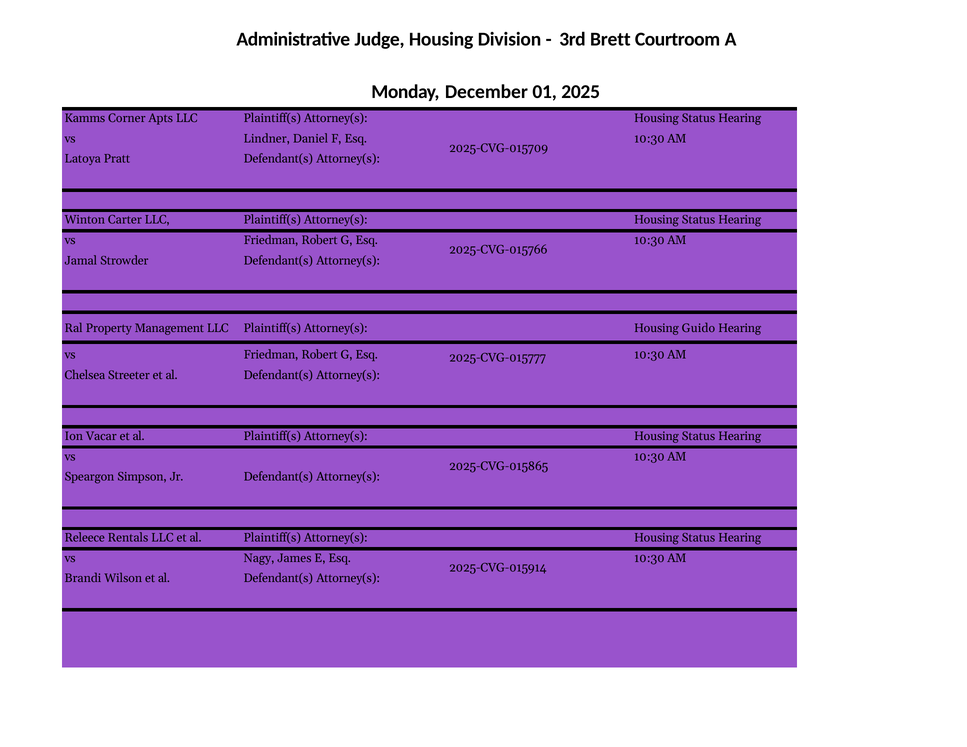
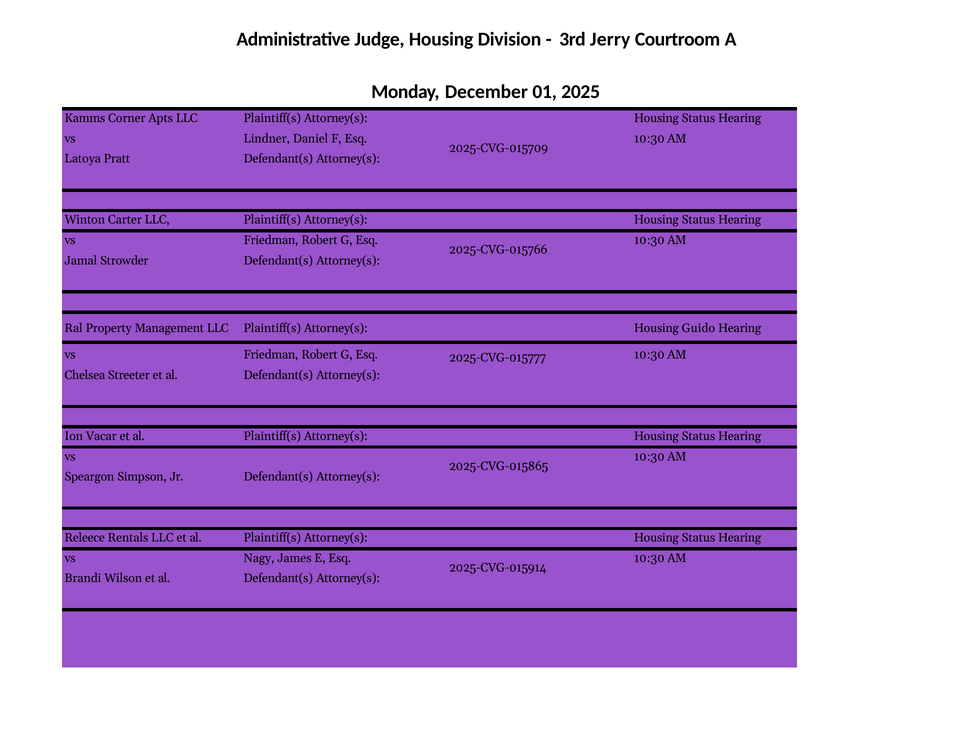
Brett: Brett -> Jerry
